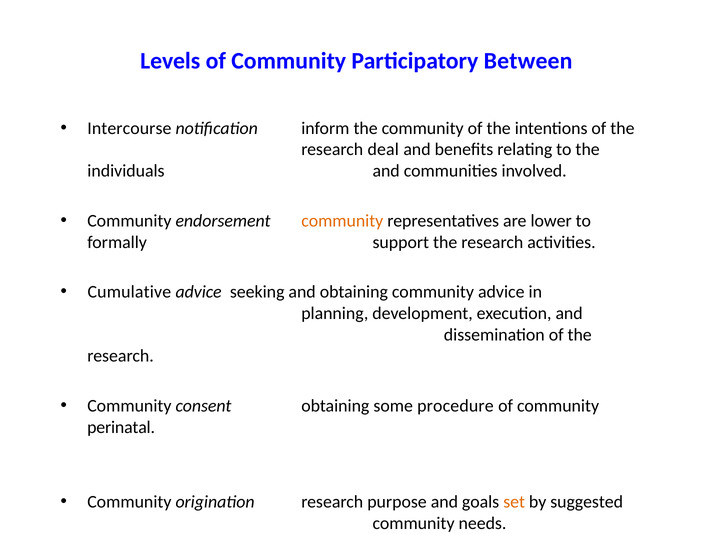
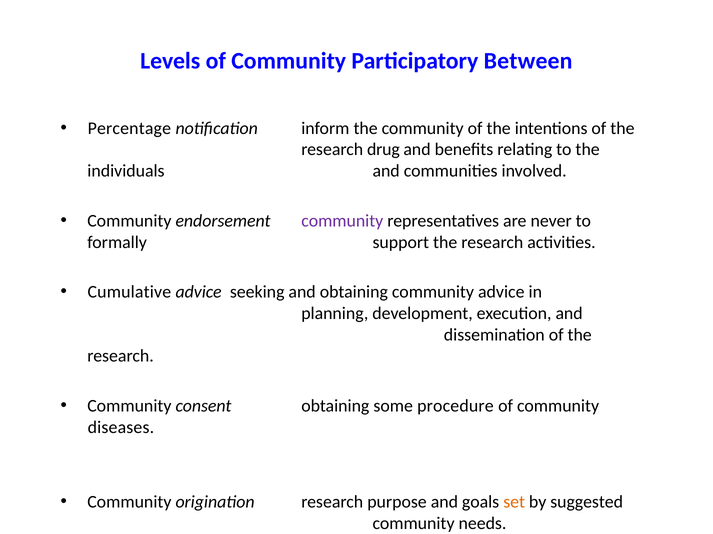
Intercourse: Intercourse -> Percentage
deal: deal -> drug
community at (342, 221) colour: orange -> purple
lower: lower -> never
perinatal: perinatal -> diseases
